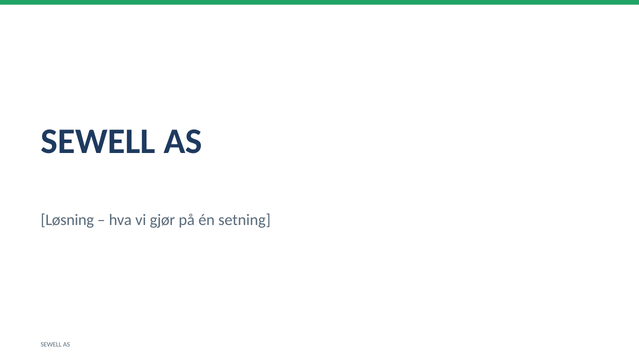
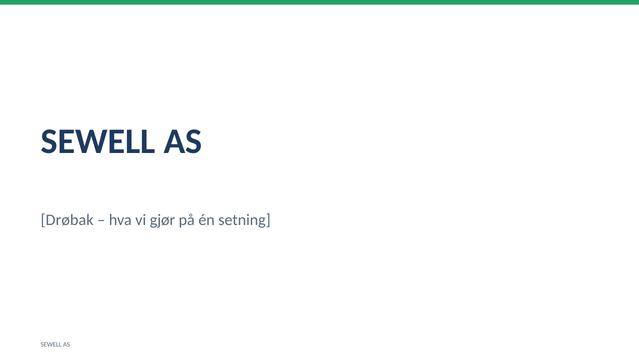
Løsning: Løsning -> Drøbak
